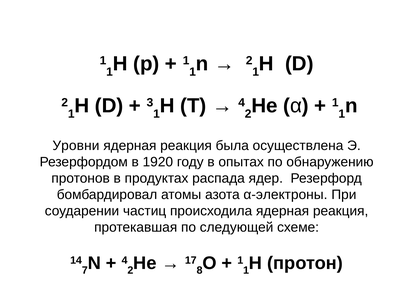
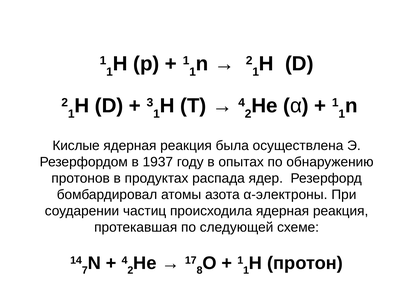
Уровни: Уровни -> Кислые
1920: 1920 -> 1937
